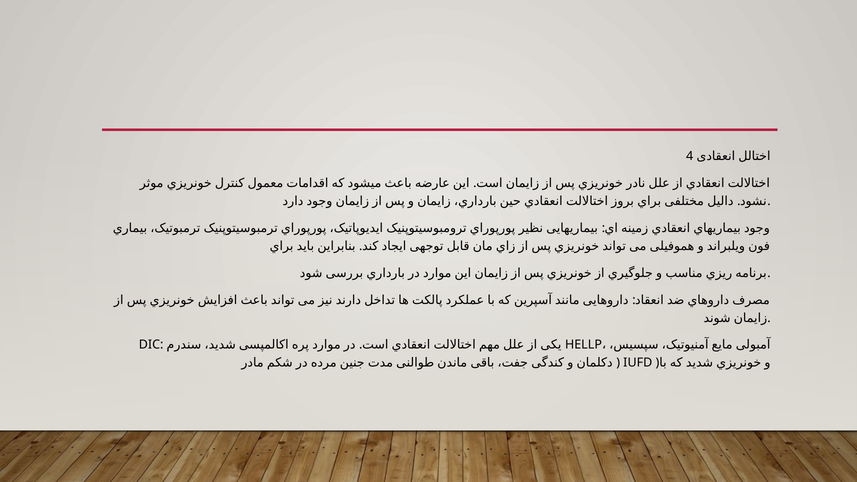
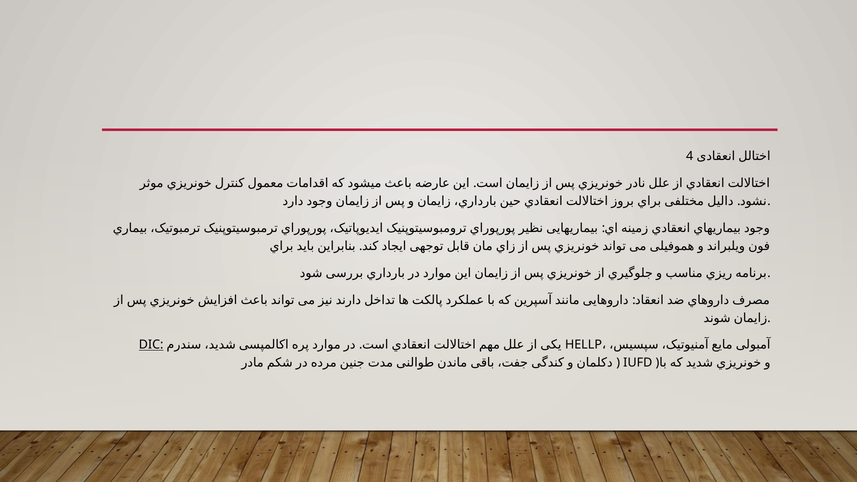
DIC underline: none -> present
